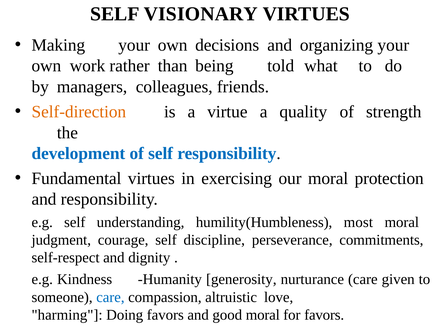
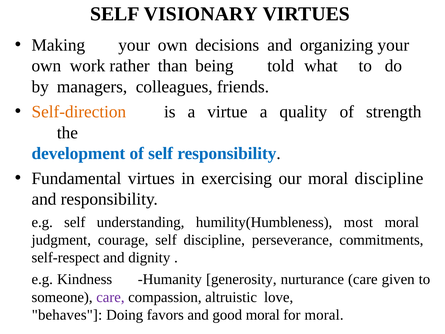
moral protection: protection -> discipline
care at (110, 297) colour: blue -> purple
harming: harming -> behaves
for favors: favors -> moral
